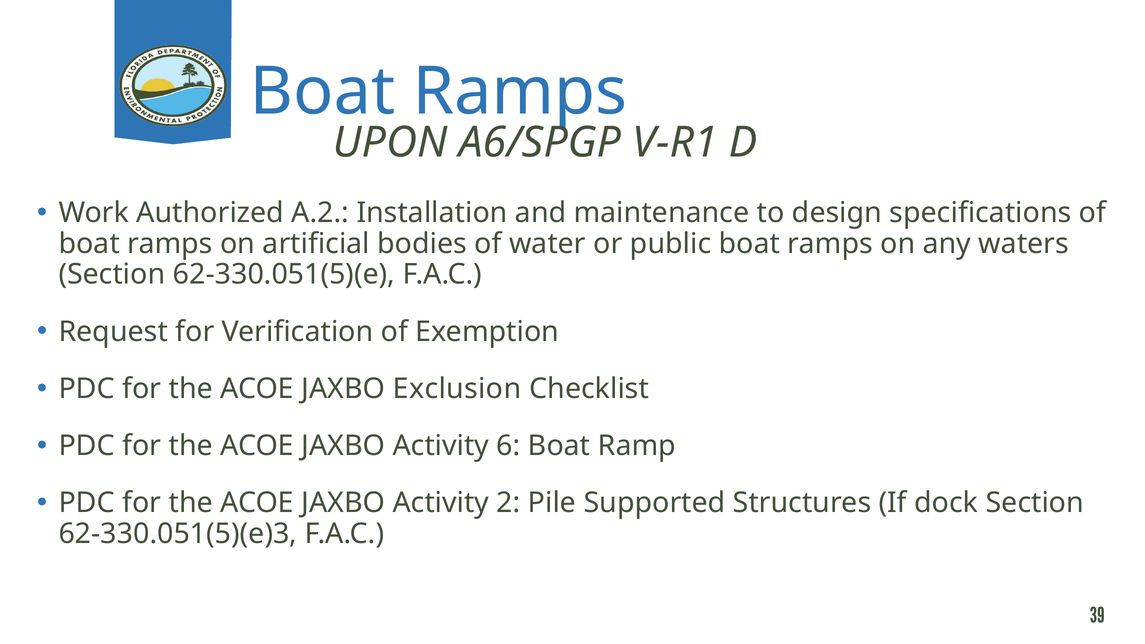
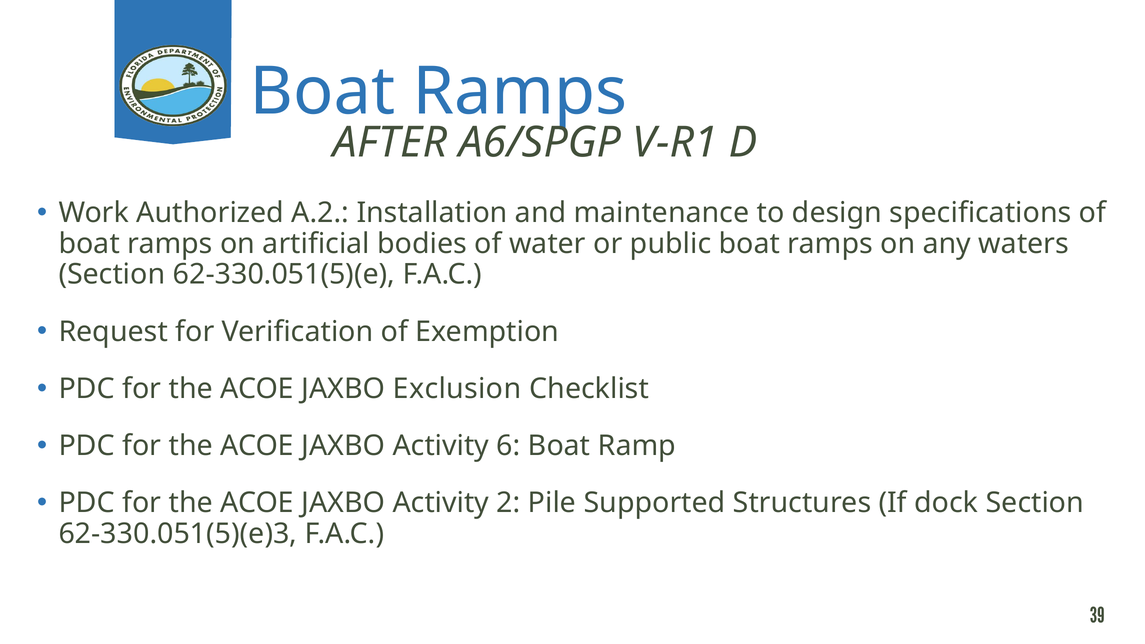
UPON: UPON -> AFTER
